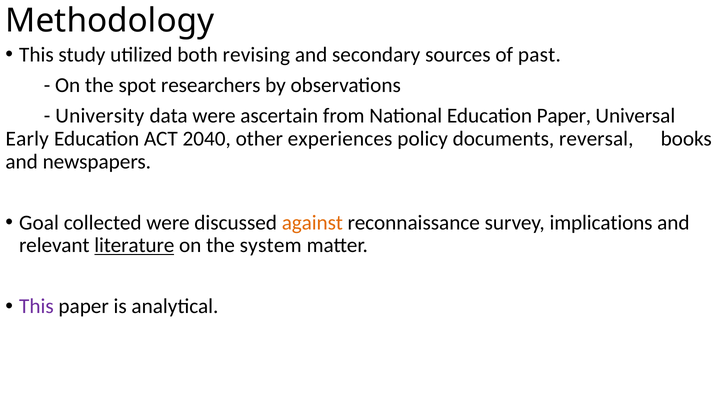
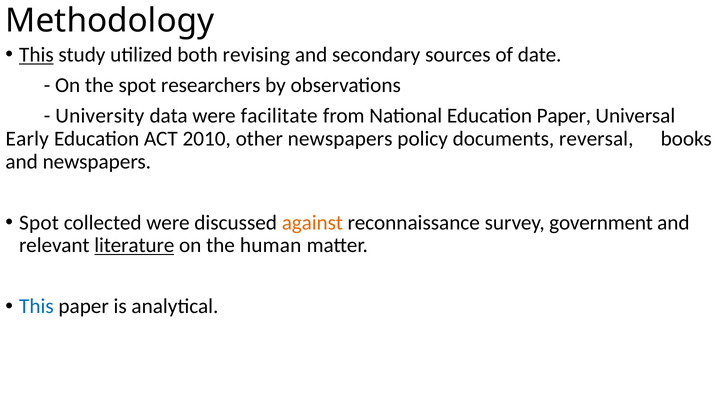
This at (36, 55) underline: none -> present
past: past -> date
ascertain: ascertain -> facilitate
2040: 2040 -> 2010
other experiences: experiences -> newspapers
Goal at (39, 223): Goal -> Spot
implications: implications -> government
system: system -> human
This at (36, 307) colour: purple -> blue
